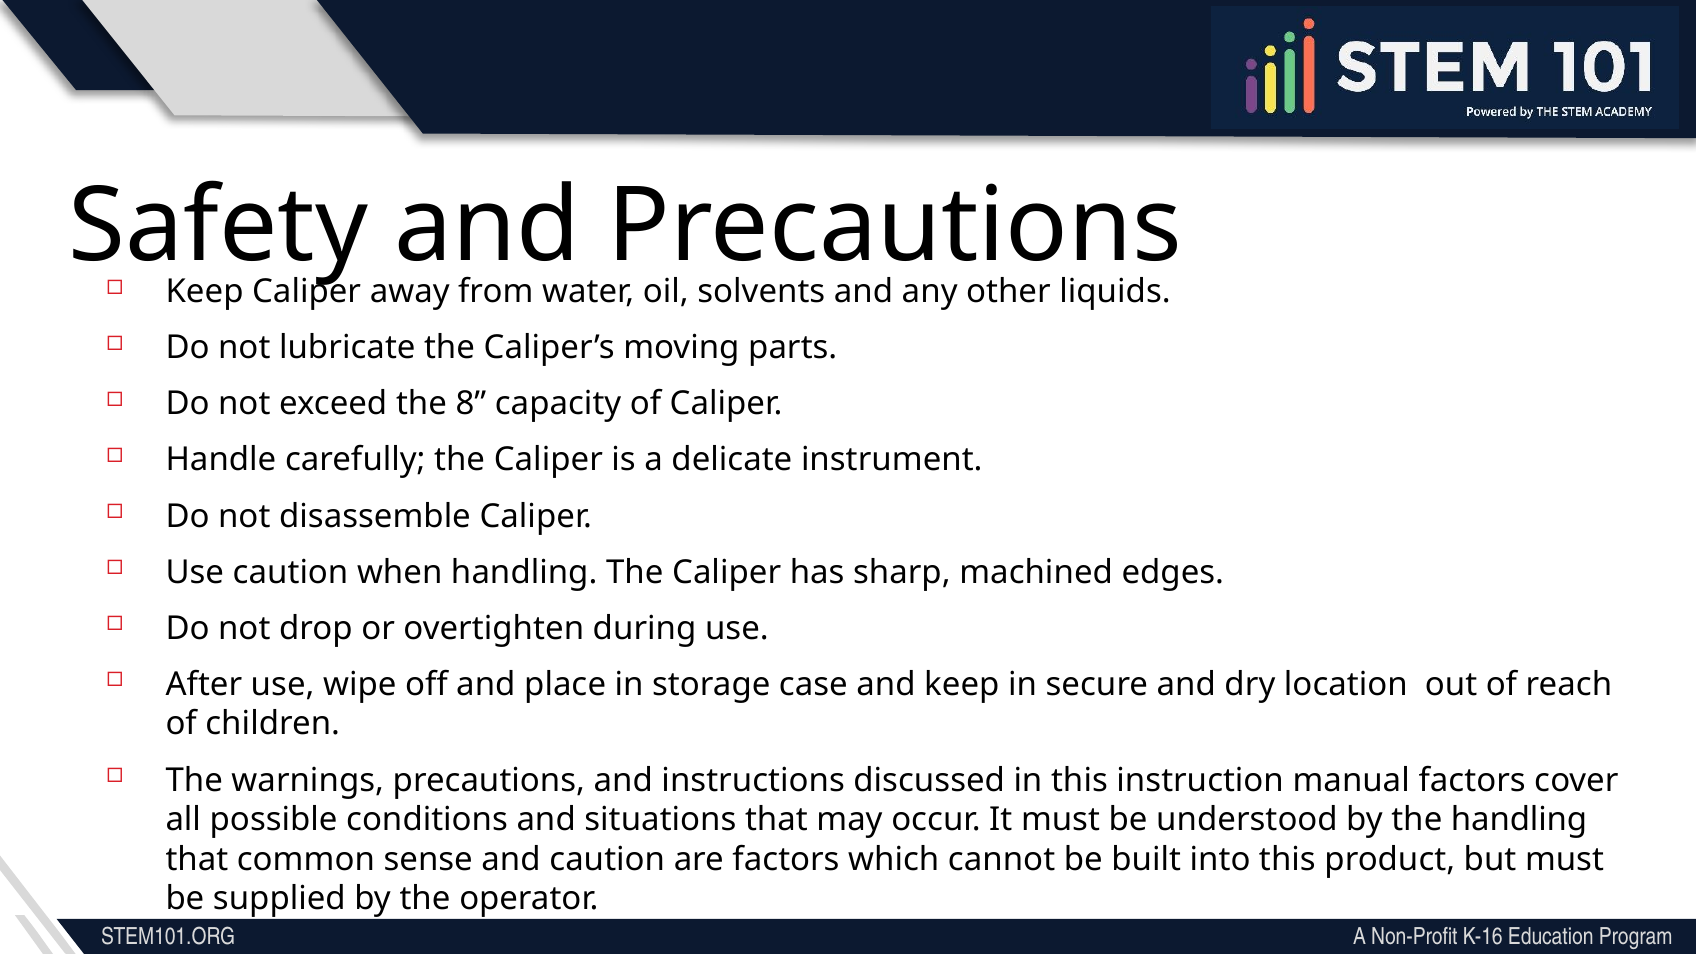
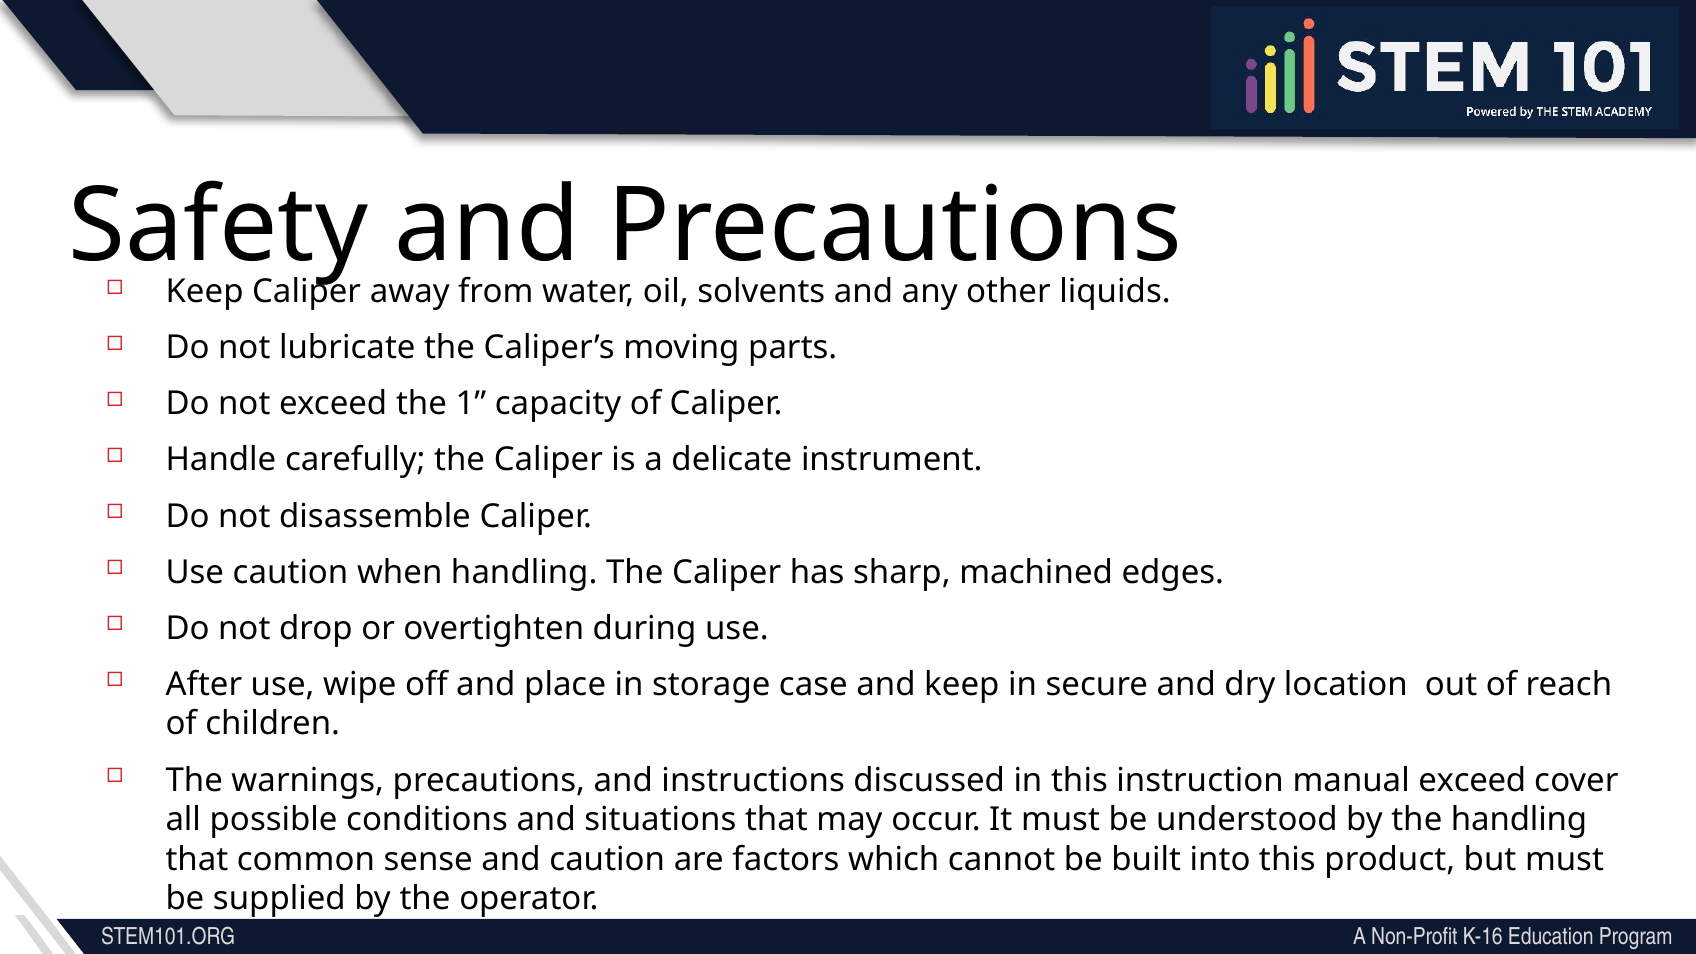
8: 8 -> 1
manual factors: factors -> exceed
